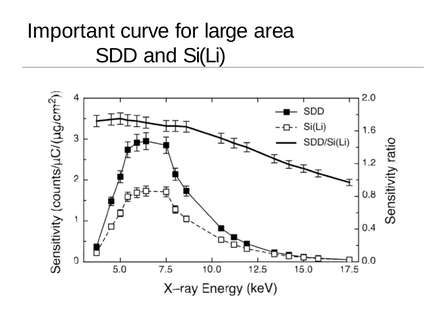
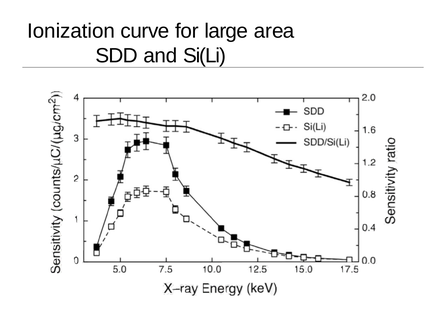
Important: Important -> Ionization
